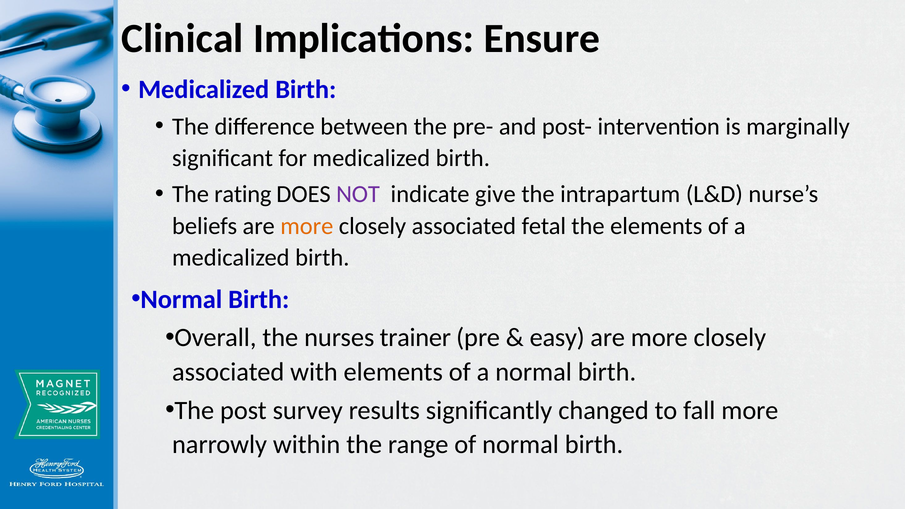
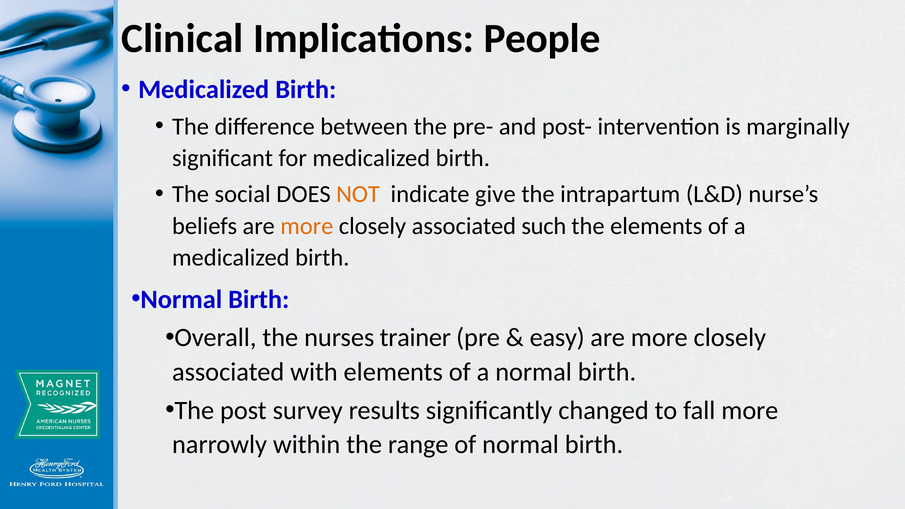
Ensure: Ensure -> People
rating: rating -> social
NOT colour: purple -> orange
fetal: fetal -> such
